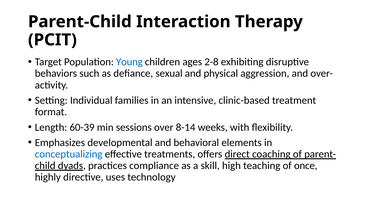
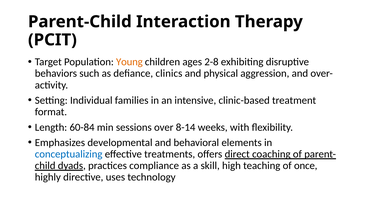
Young colour: blue -> orange
sexual: sexual -> clinics
60-39: 60-39 -> 60-84
